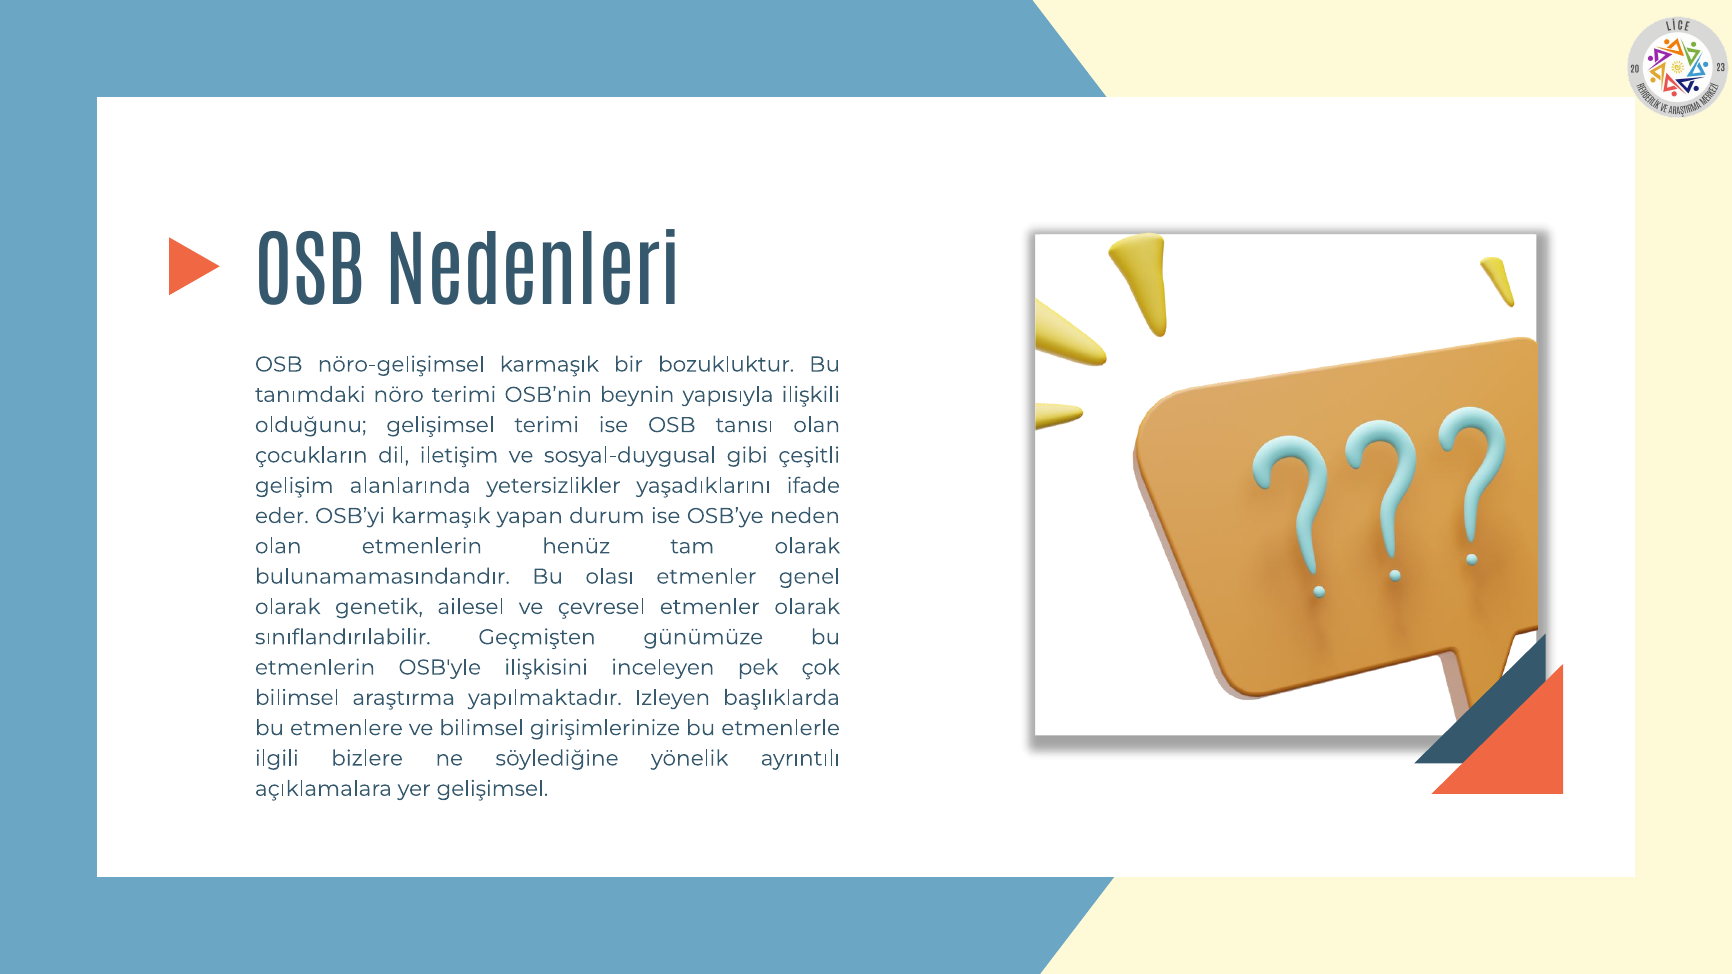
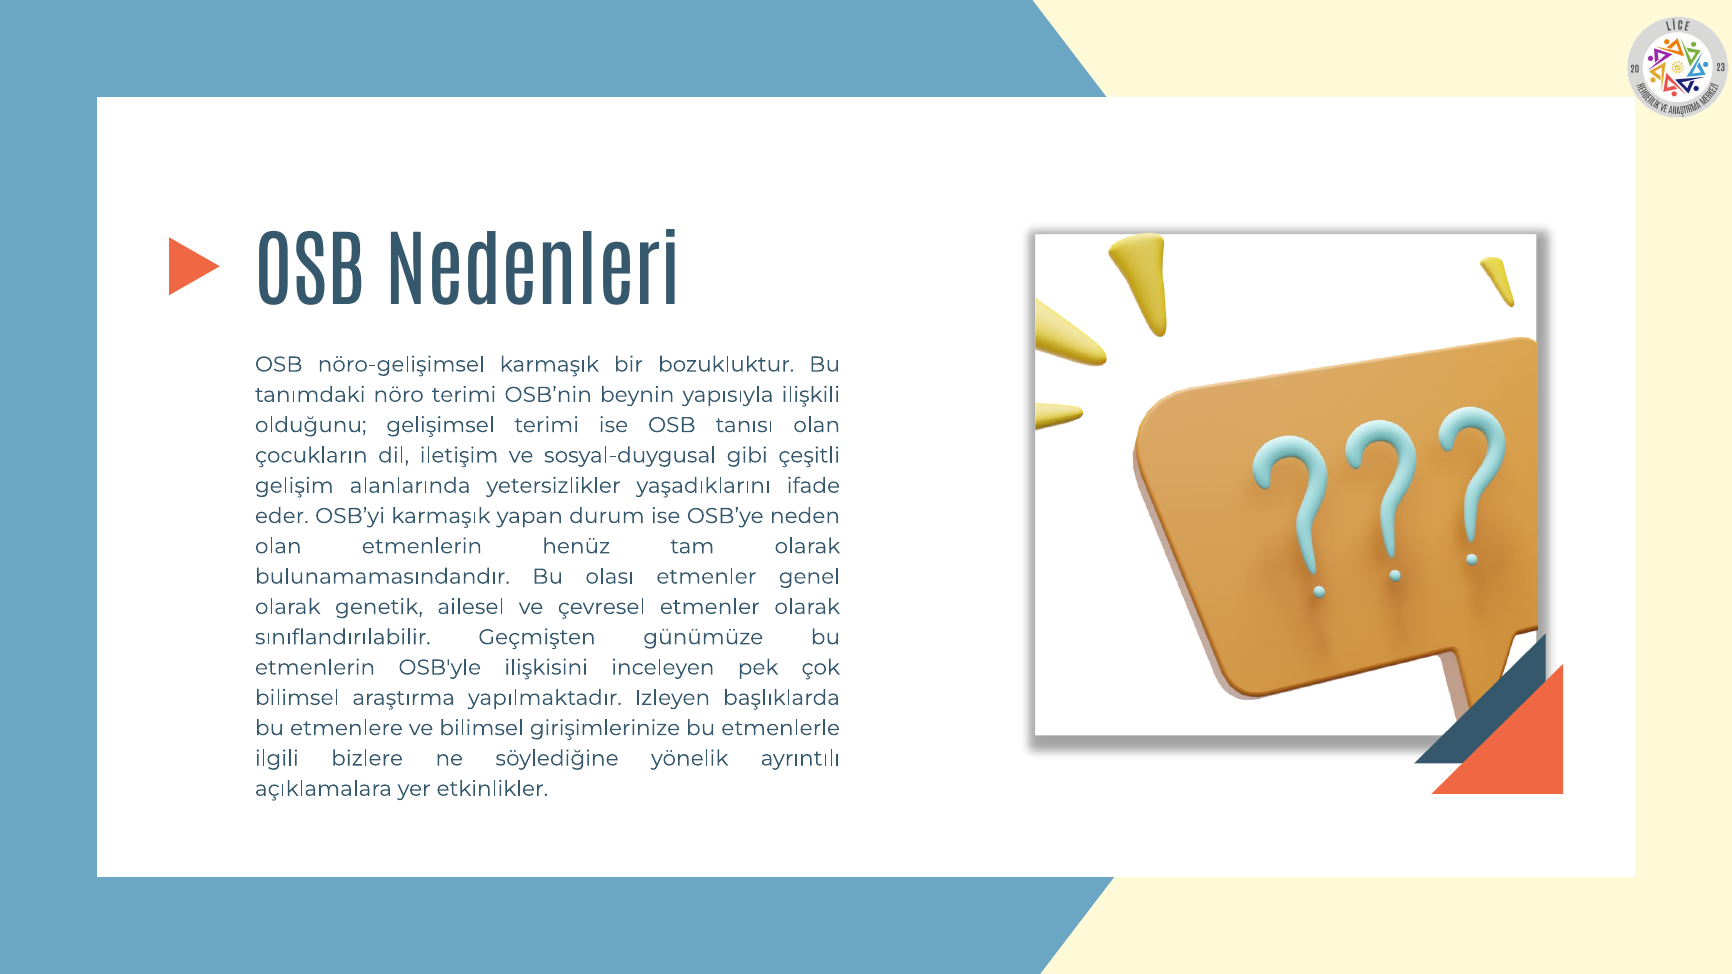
yer gelişimsel: gelişimsel -> etkinlikler
